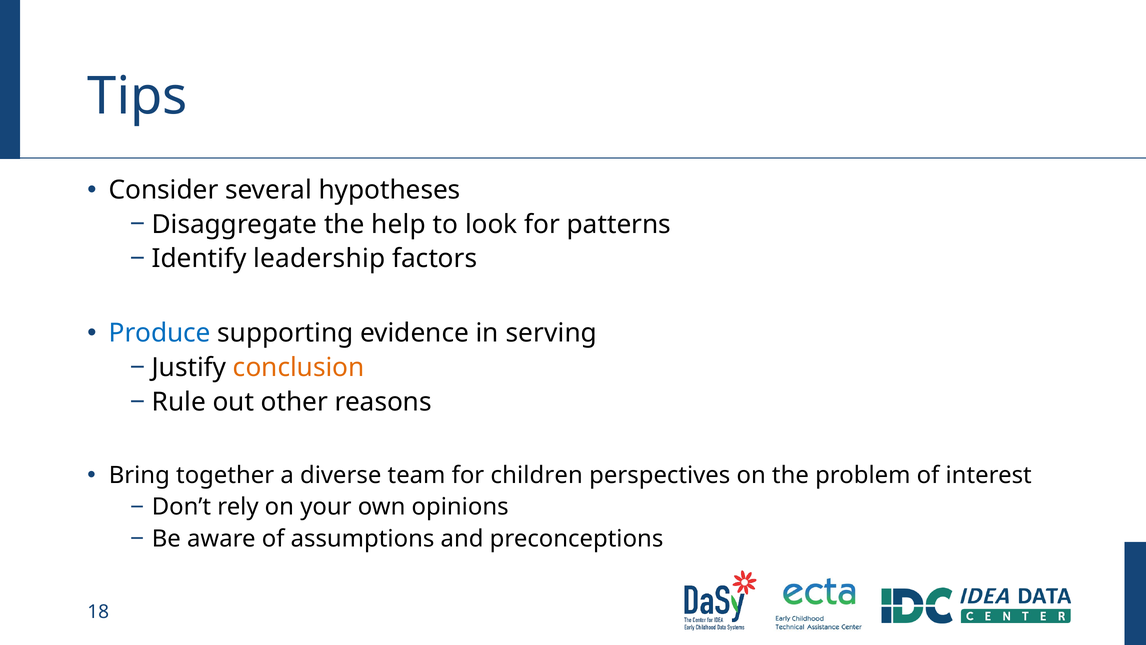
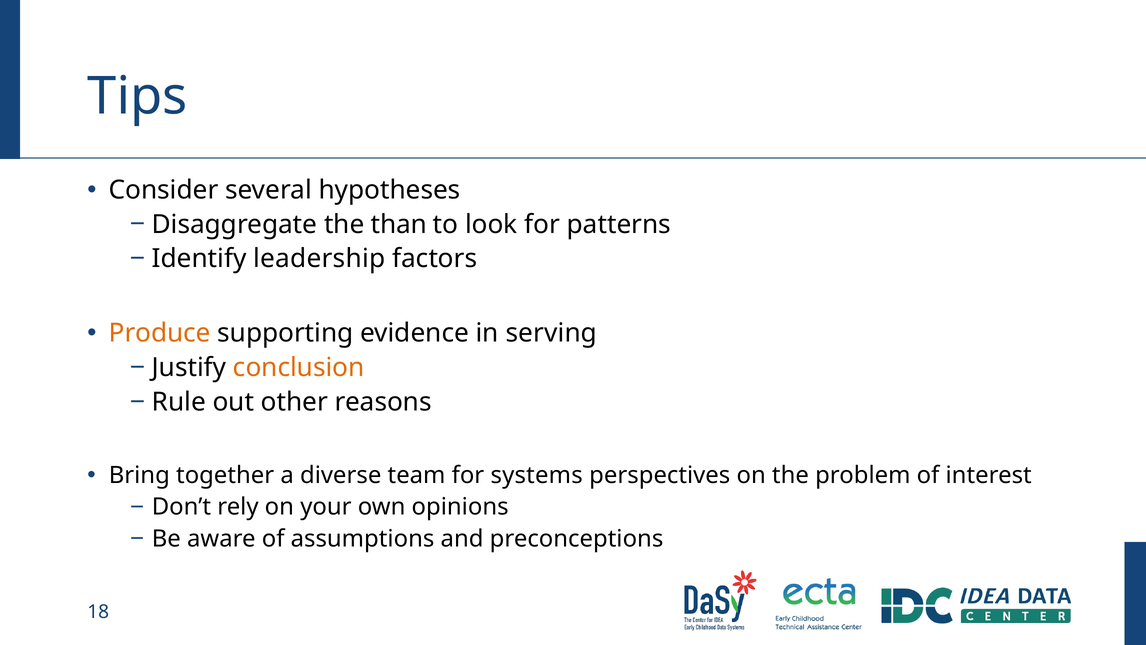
help: help -> than
Produce colour: blue -> orange
children: children -> systems
